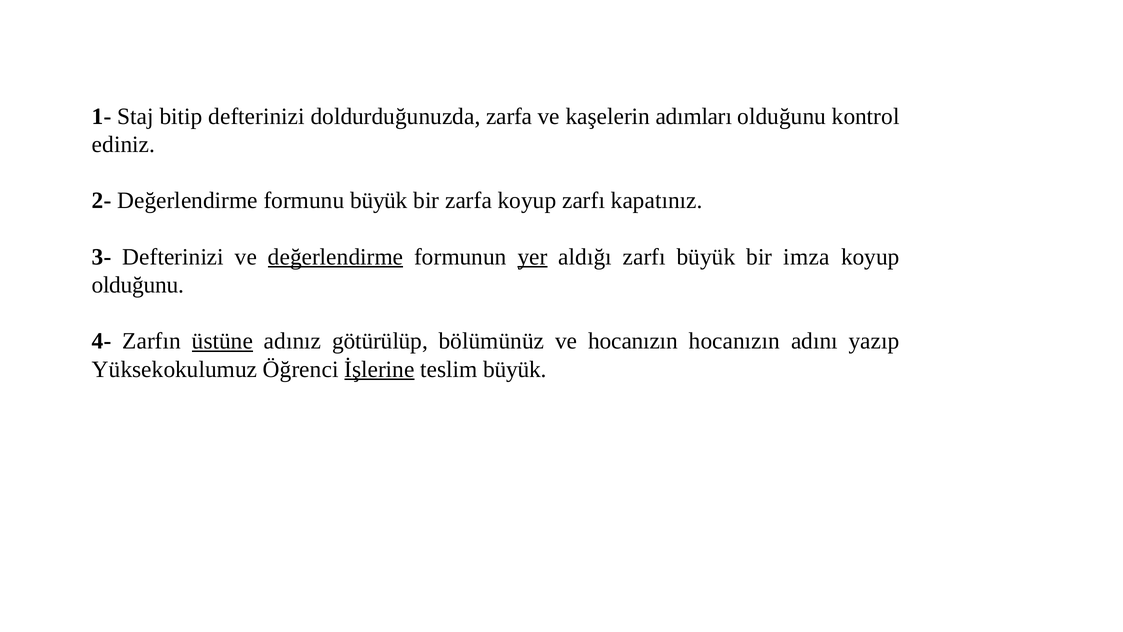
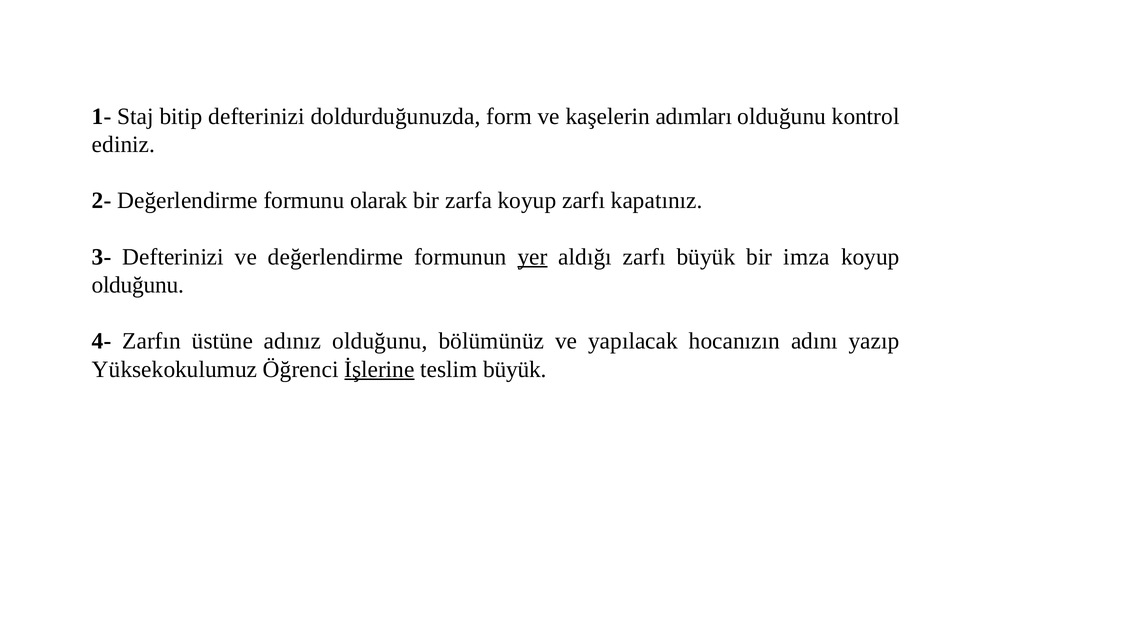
doldurduğunuzda zarfa: zarfa -> form
formunu büyük: büyük -> olarak
değerlendirme at (336, 257) underline: present -> none
üstüne underline: present -> none
adınız götürülüp: götürülüp -> olduğunu
ve hocanızın: hocanızın -> yapılacak
